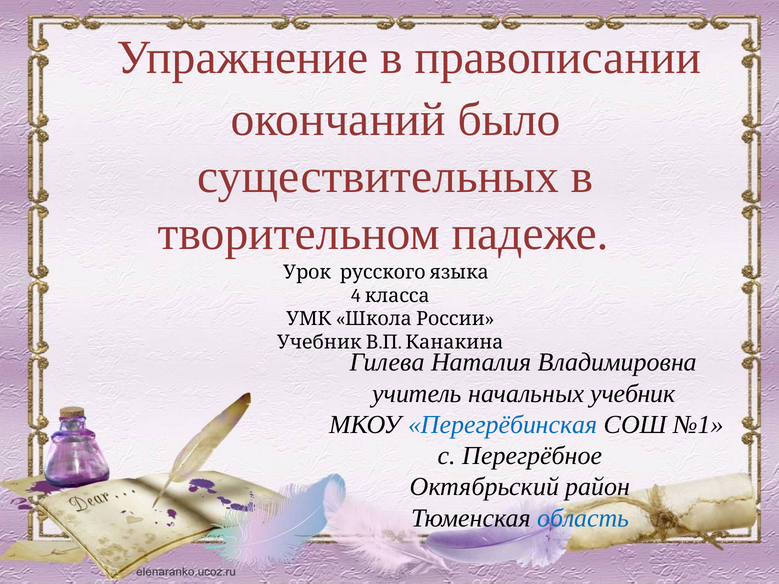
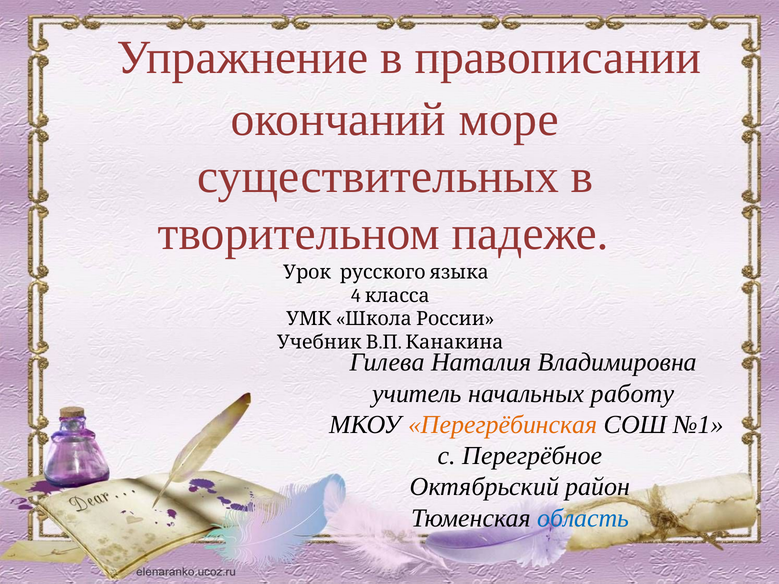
было: было -> море
учебник: учебник -> работу
Перегрёбинская colour: blue -> orange
